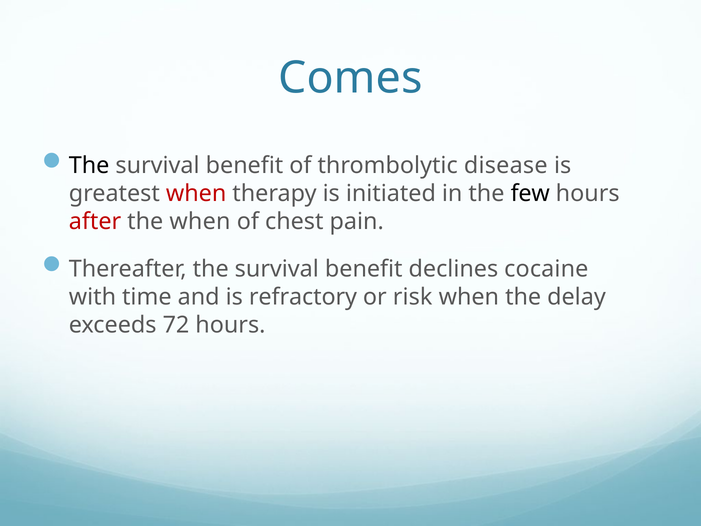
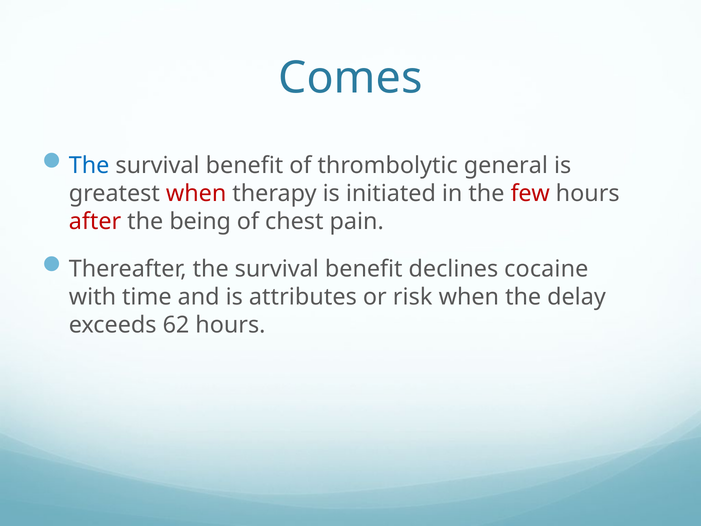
The at (89, 165) colour: black -> blue
disease: disease -> general
few colour: black -> red
the when: when -> being
refractory: refractory -> attributes
72: 72 -> 62
